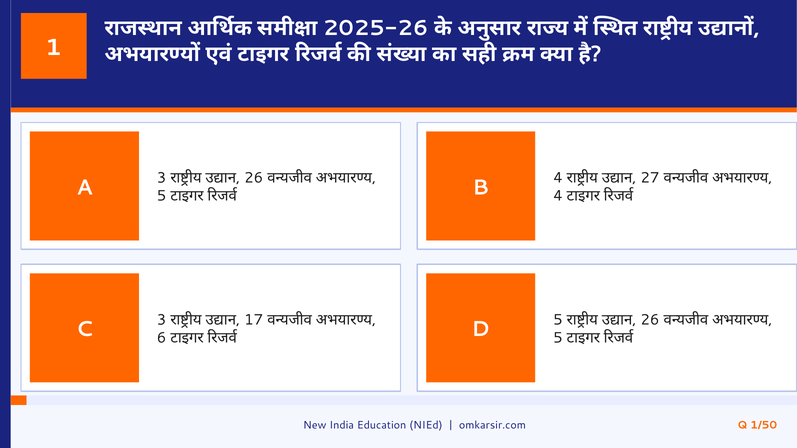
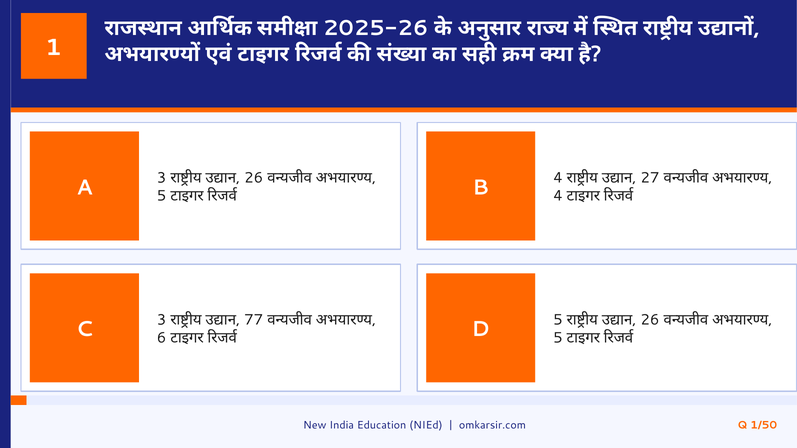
17: 17 -> 77
